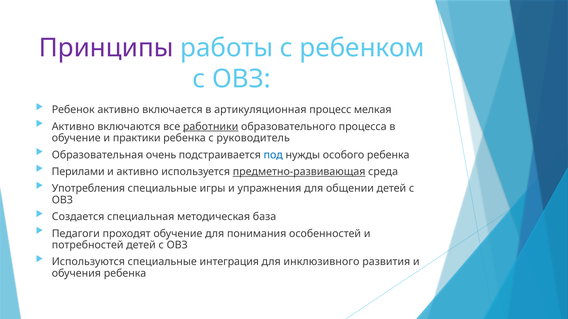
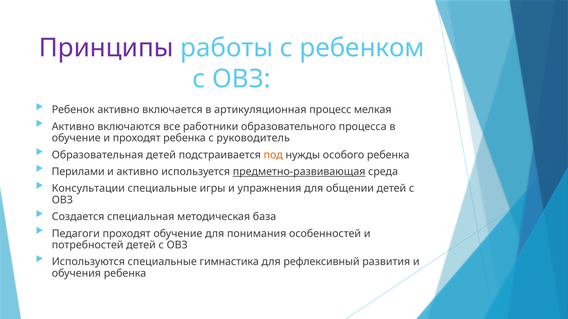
работники underline: present -> none
и практики: практики -> проходят
Образовательная очень: очень -> детей
под colour: blue -> orange
Употребления: Употребления -> Консультации
интеграция: интеграция -> гимнастика
инклюзивного: инклюзивного -> рефлексивный
